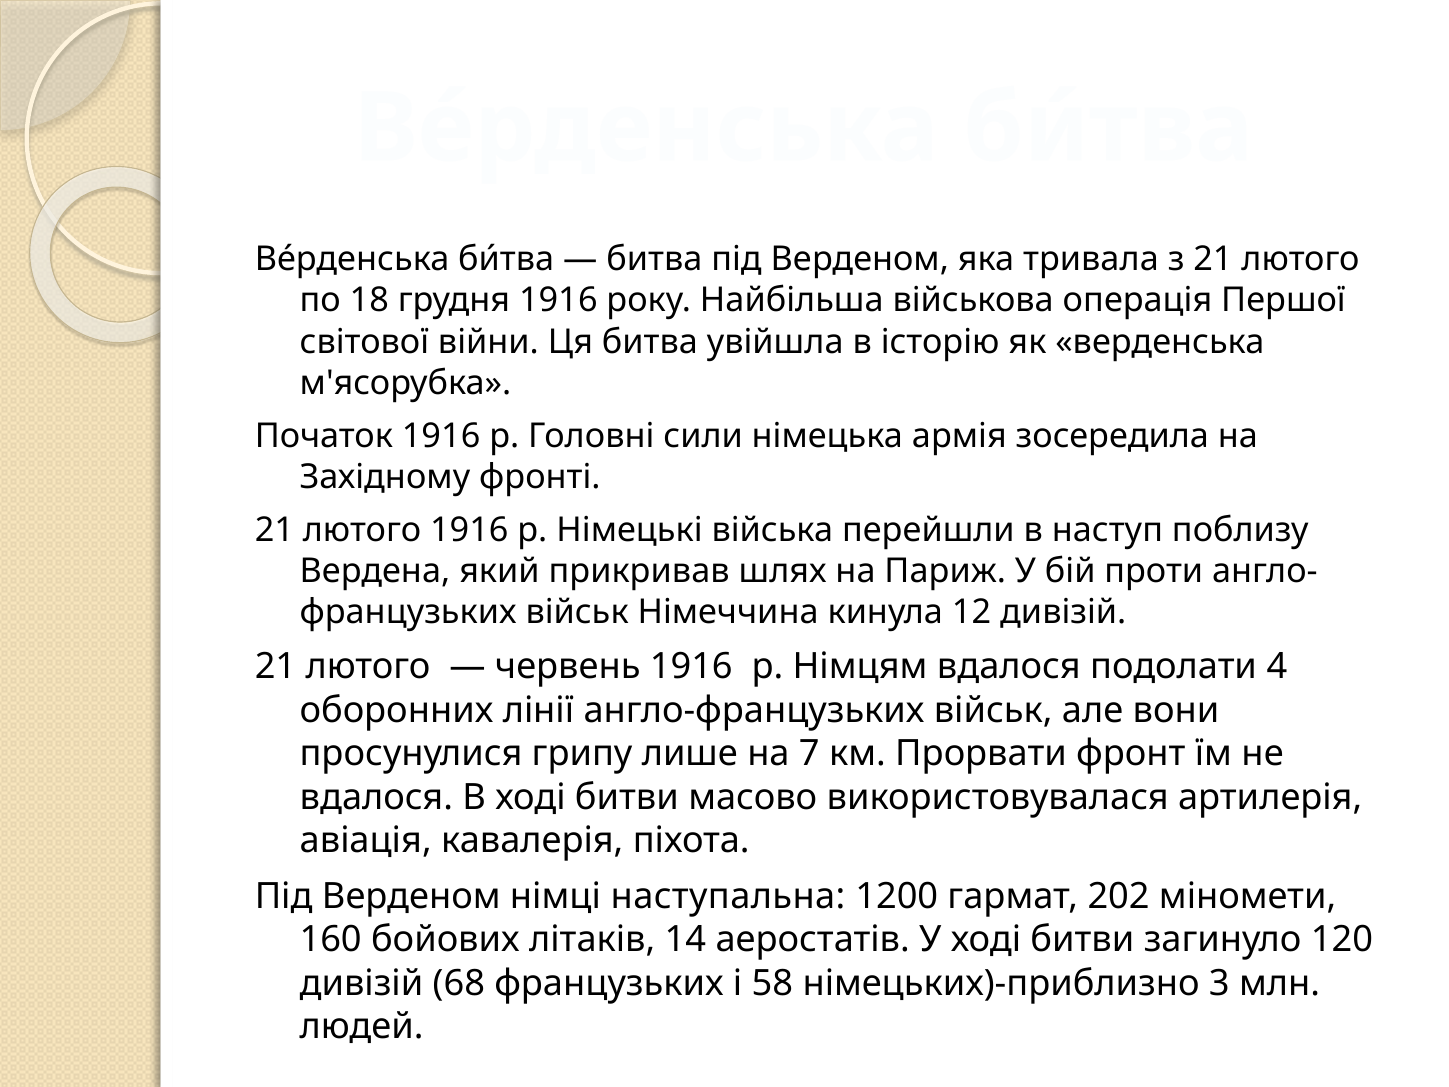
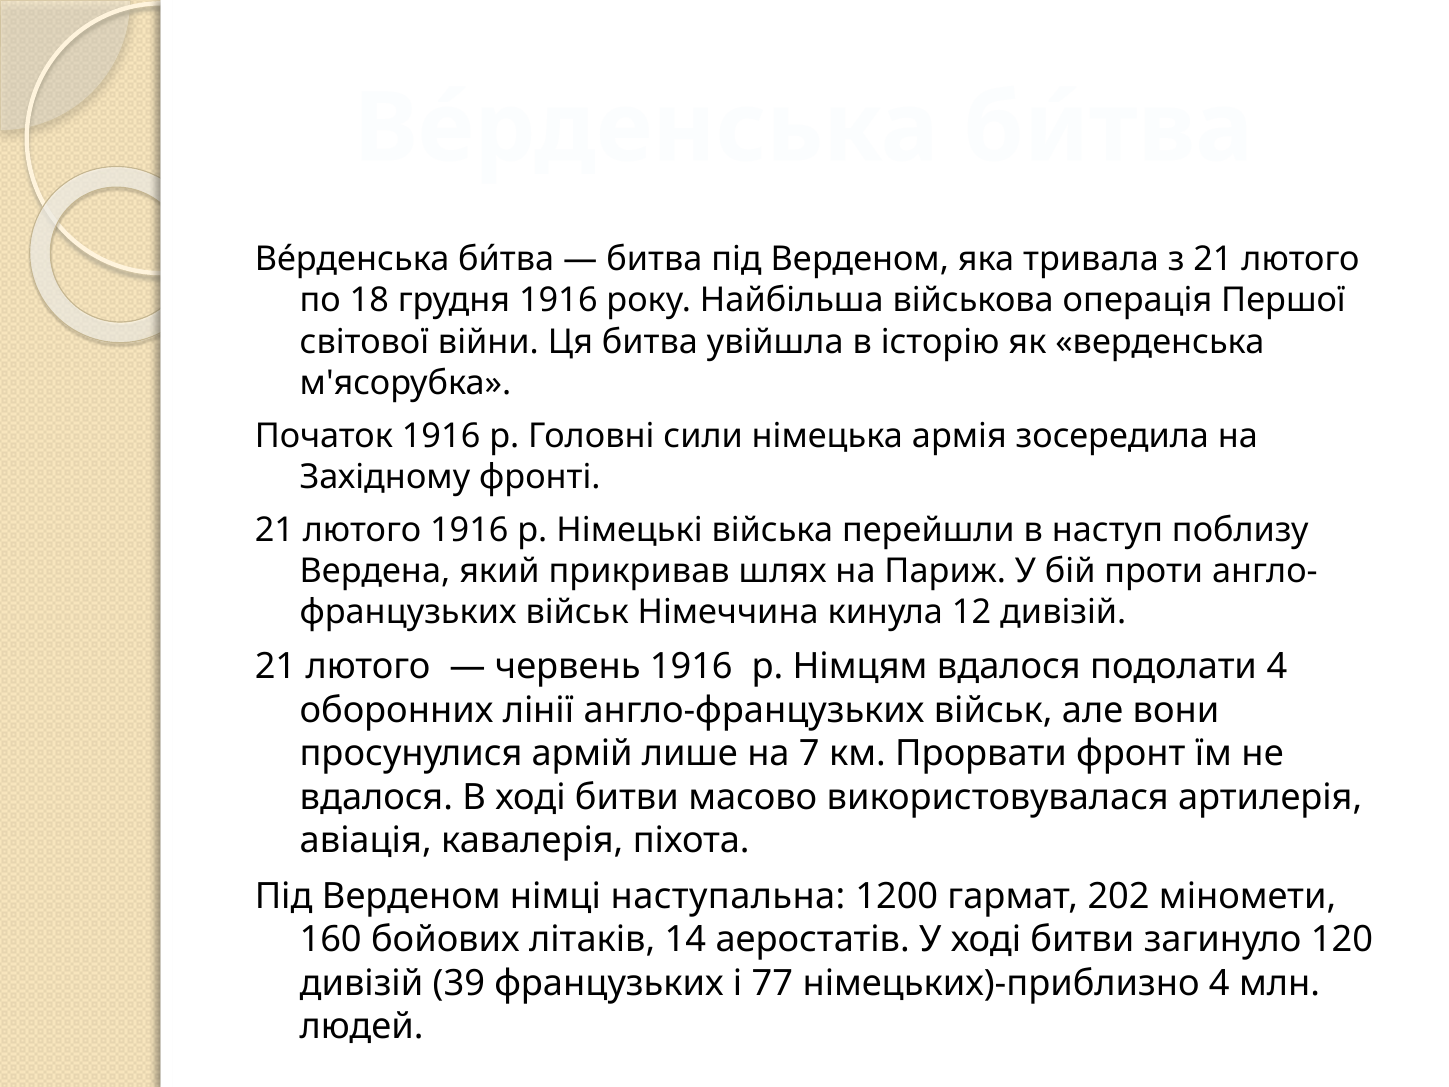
грипу: грипу -> армій
68: 68 -> 39
58: 58 -> 77
німецьких)-приблизно 3: 3 -> 4
